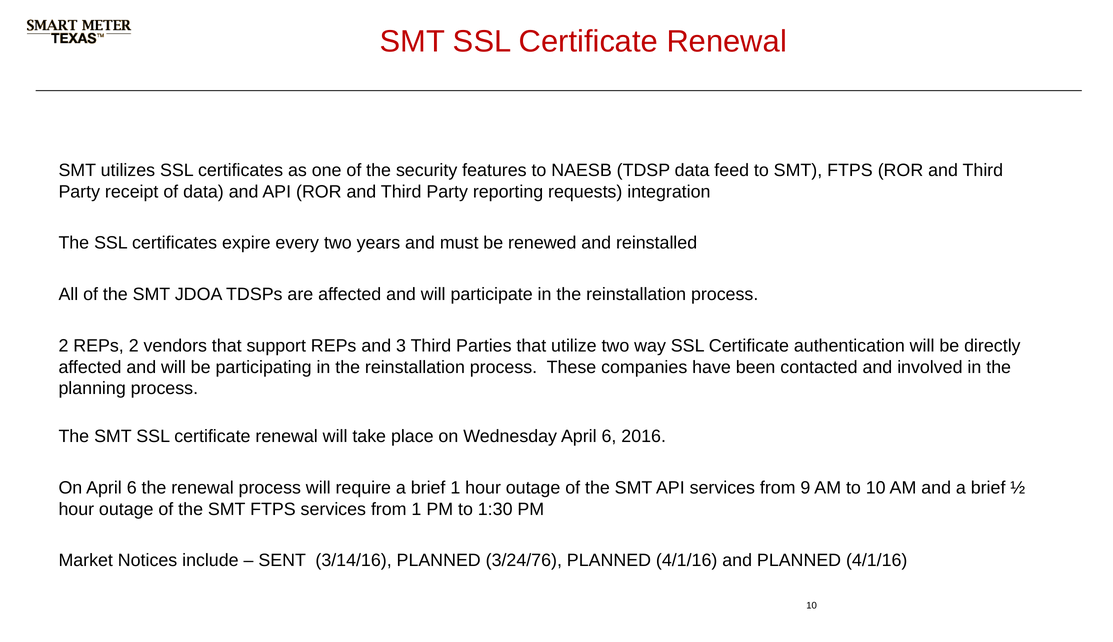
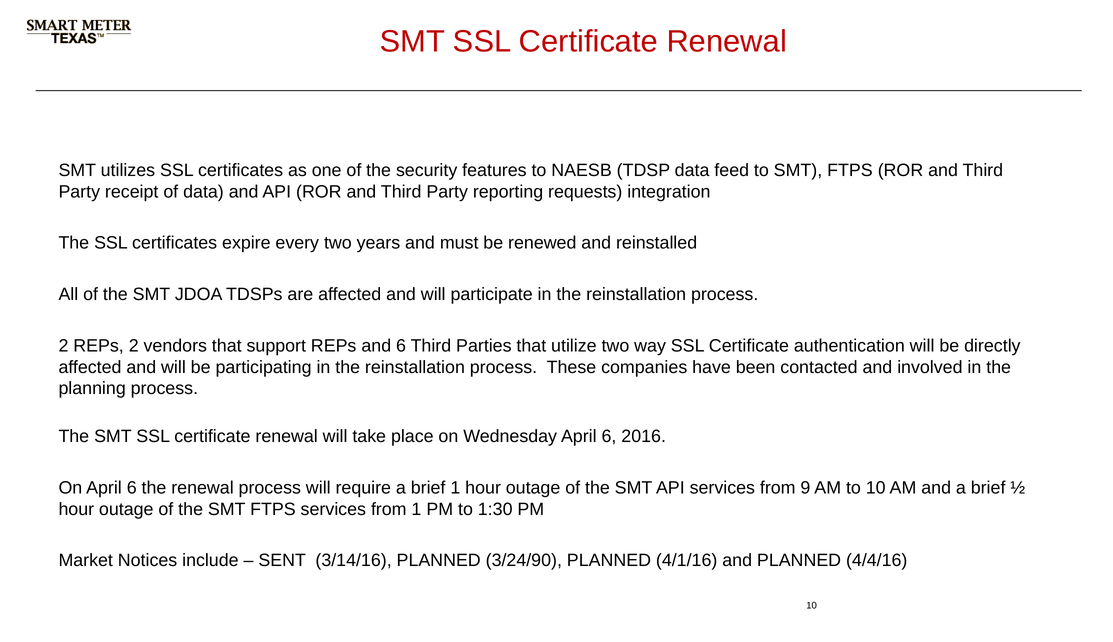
and 3: 3 -> 6
3/24/76: 3/24/76 -> 3/24/90
and PLANNED 4/1/16: 4/1/16 -> 4/4/16
